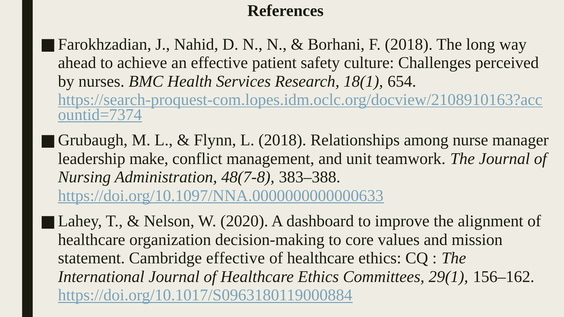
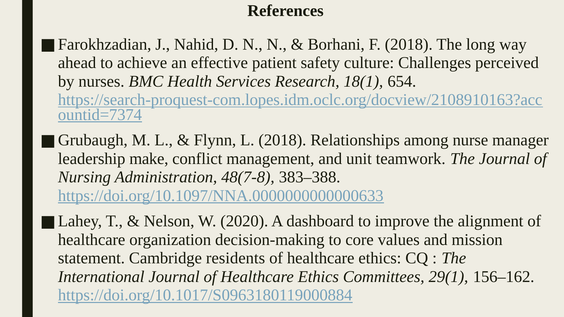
Cambridge effective: effective -> residents
